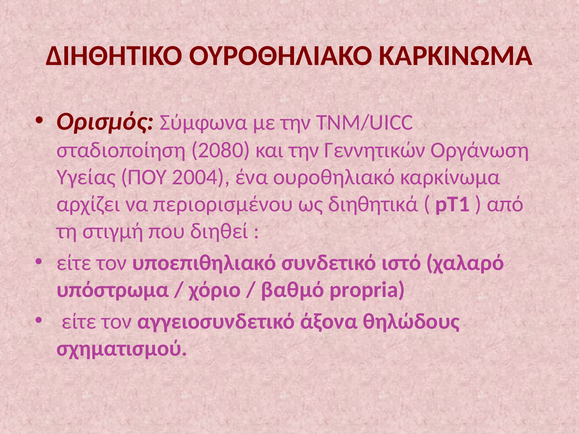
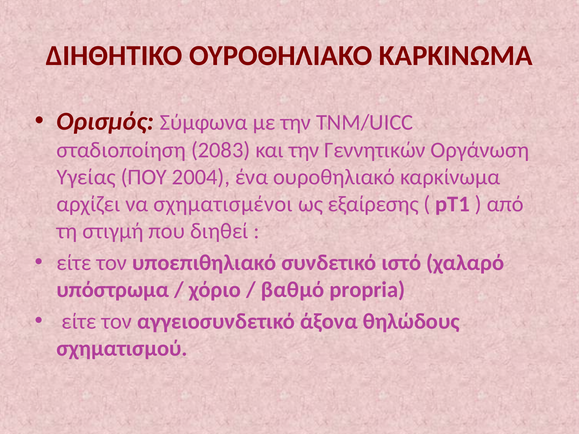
2080: 2080 -> 2083
περιορισμένου: περιορισμένου -> σχηματισμένοι
διηθητικά: διηθητικά -> εξαίρεσης
